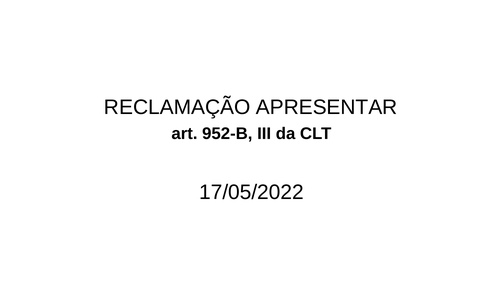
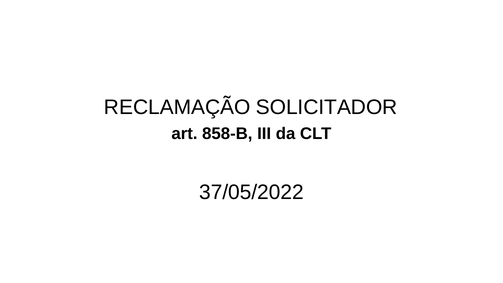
APRESENTAR: APRESENTAR -> SOLICITADOR
952-B: 952-B -> 858-B
17/05/2022: 17/05/2022 -> 37/05/2022
